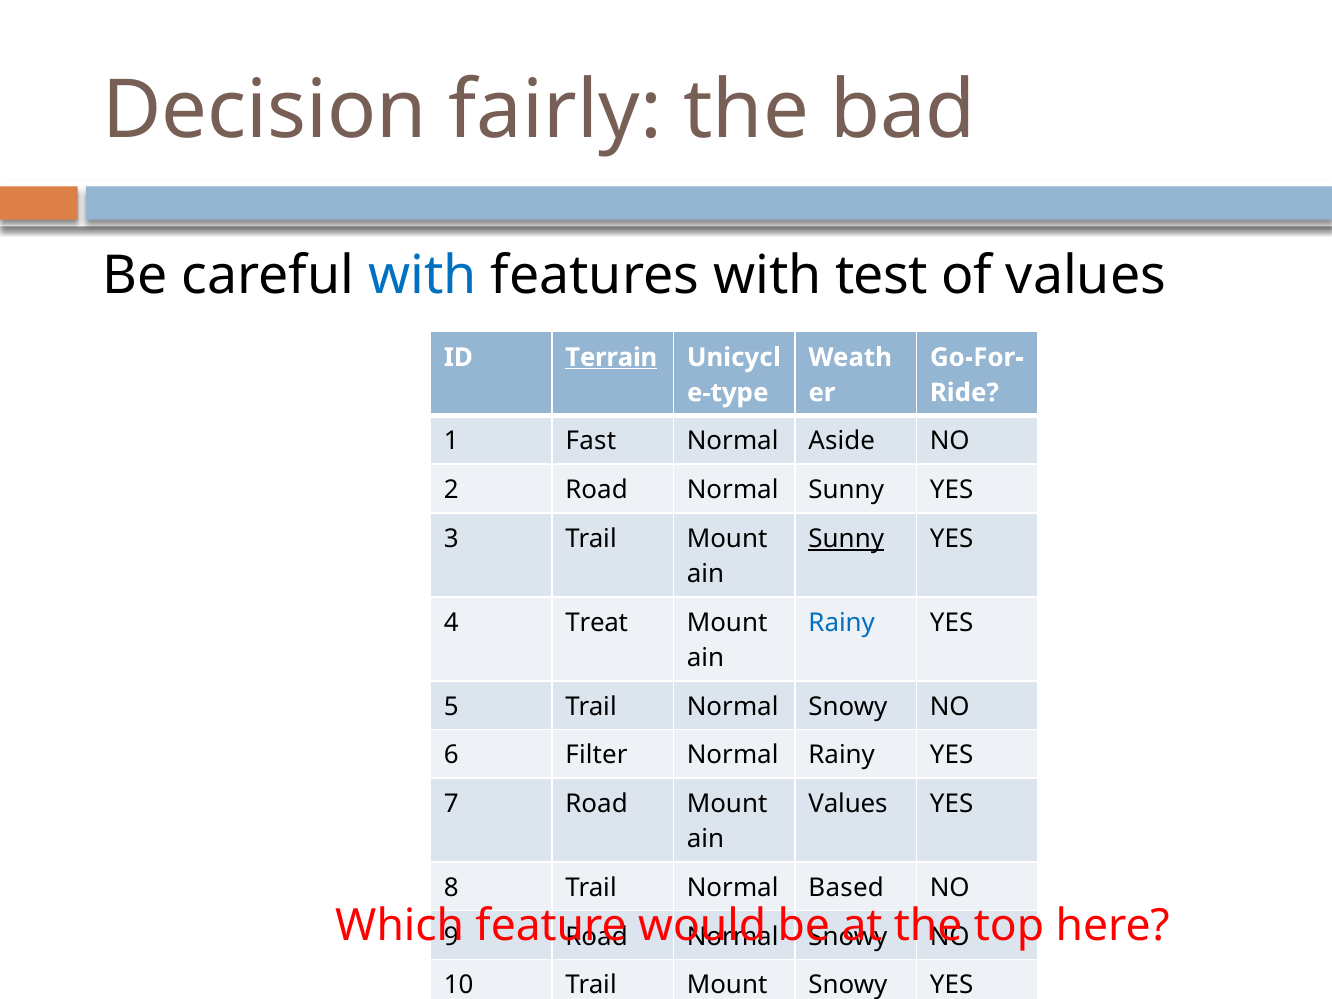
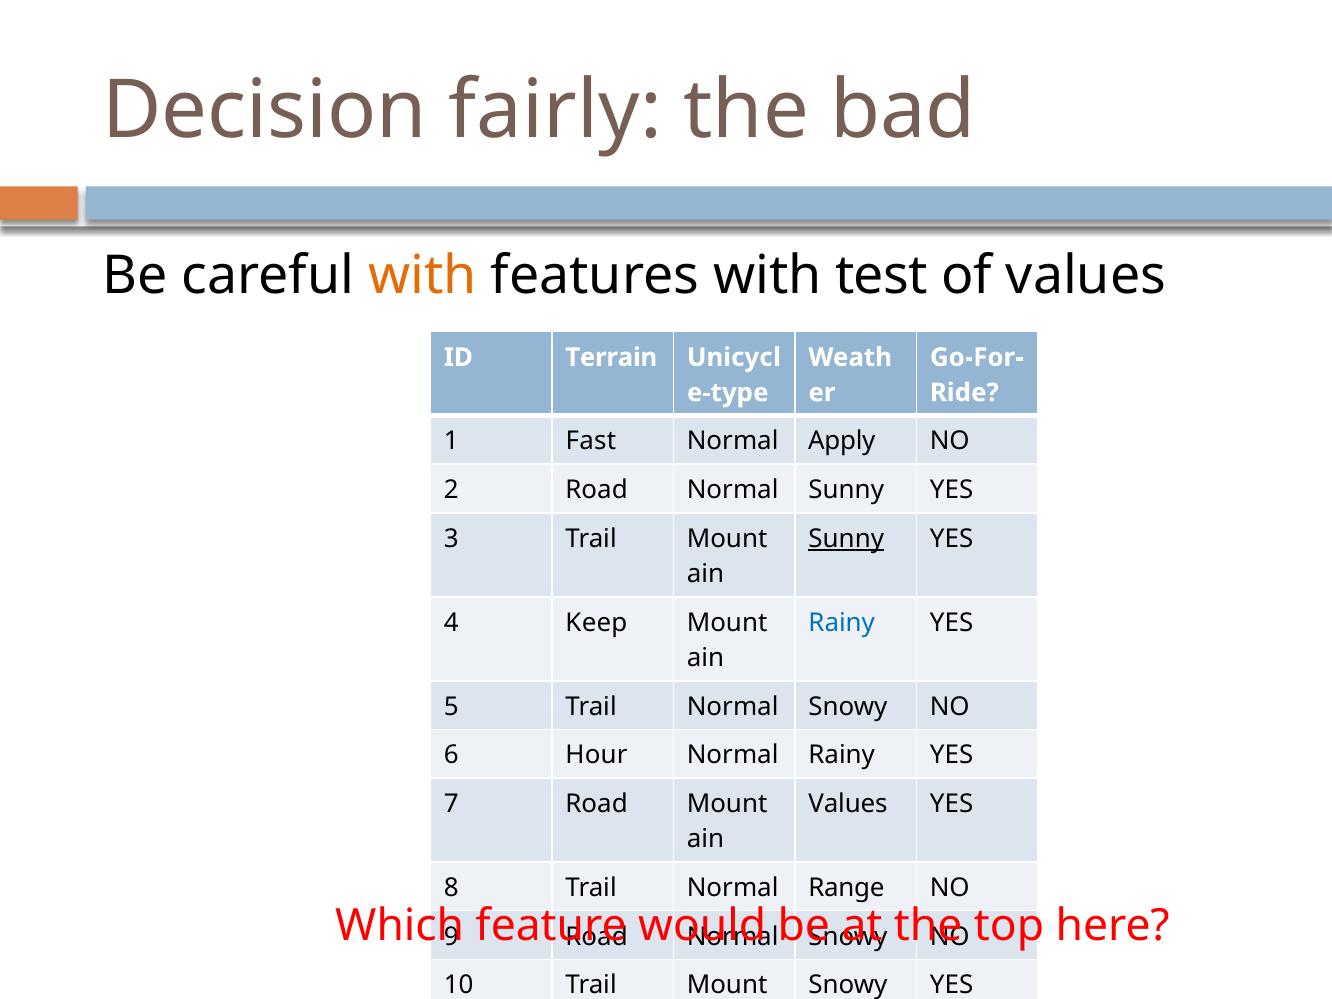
with at (422, 276) colour: blue -> orange
Terrain underline: present -> none
Aside: Aside -> Apply
Treat: Treat -> Keep
Filter: Filter -> Hour
Based: Based -> Range
